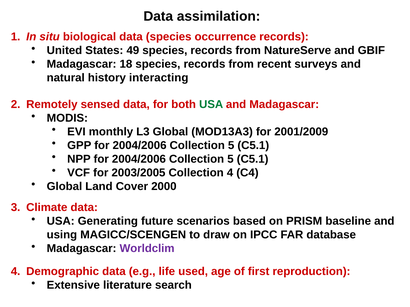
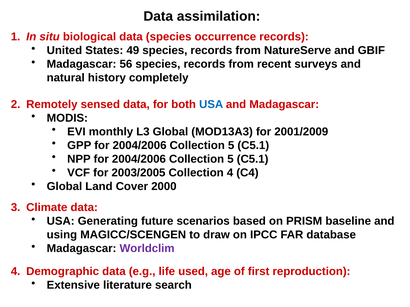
18: 18 -> 56
interacting: interacting -> completely
USA at (211, 105) colour: green -> blue
